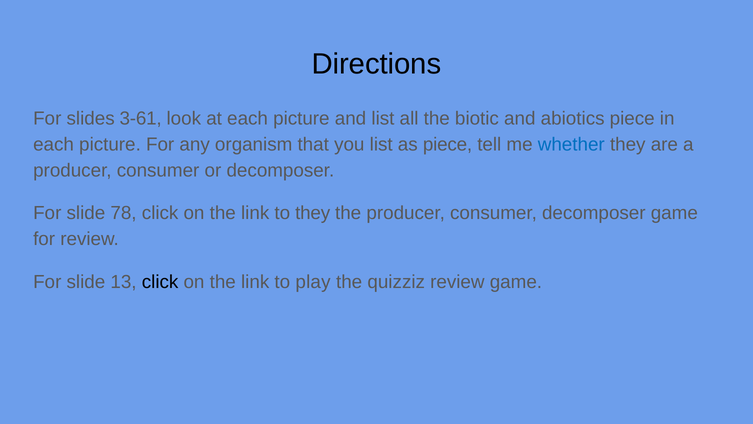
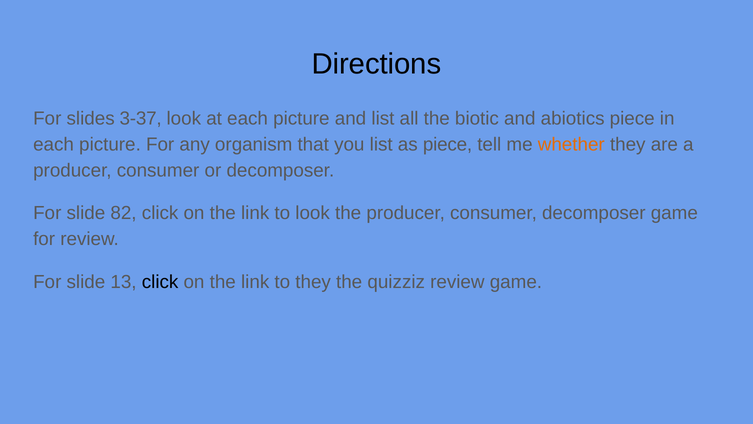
3-61: 3-61 -> 3-37
whether colour: blue -> orange
78: 78 -> 82
to they: they -> look
to play: play -> they
